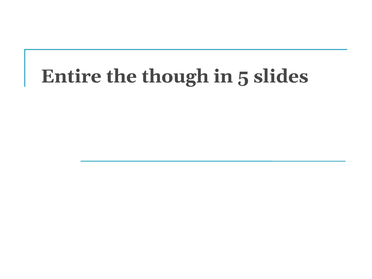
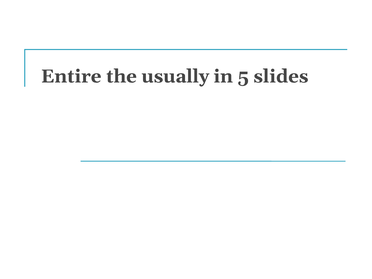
though: though -> usually
